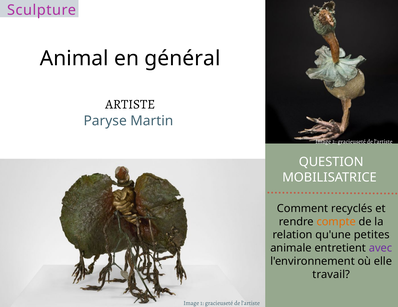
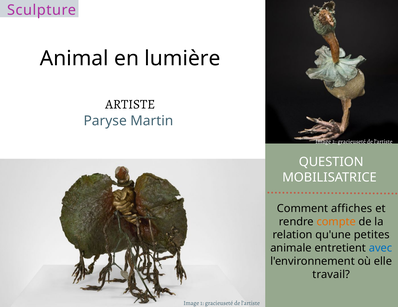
général: général -> lumière
recyclés: recyclés -> affiches
avec colour: purple -> blue
